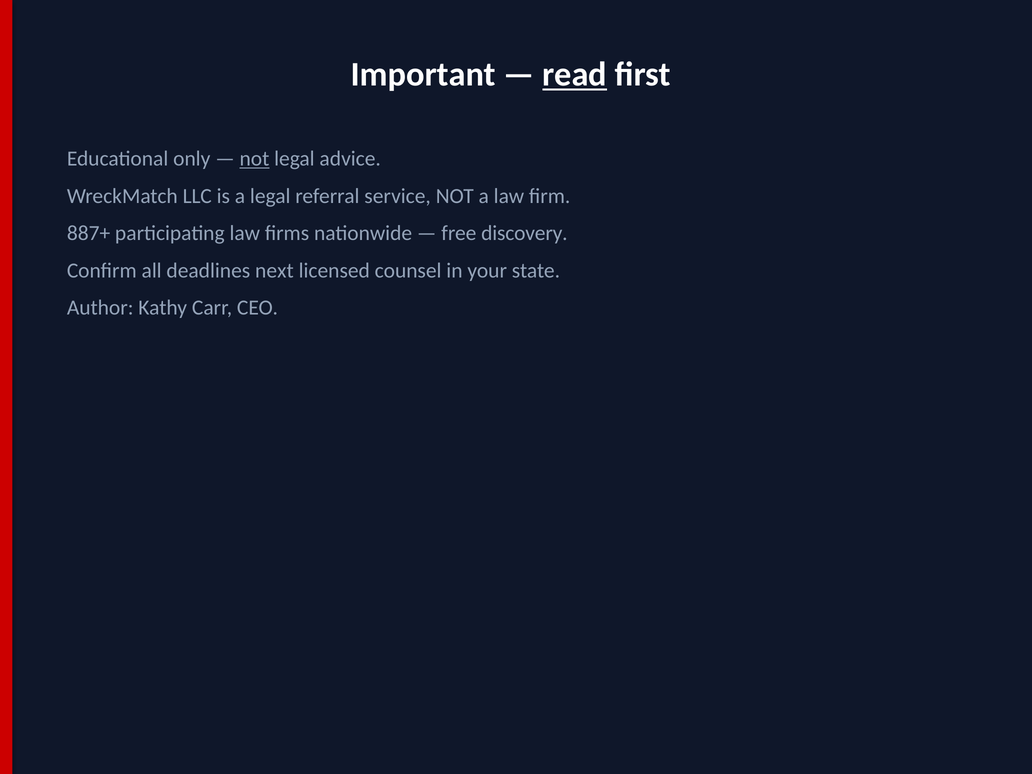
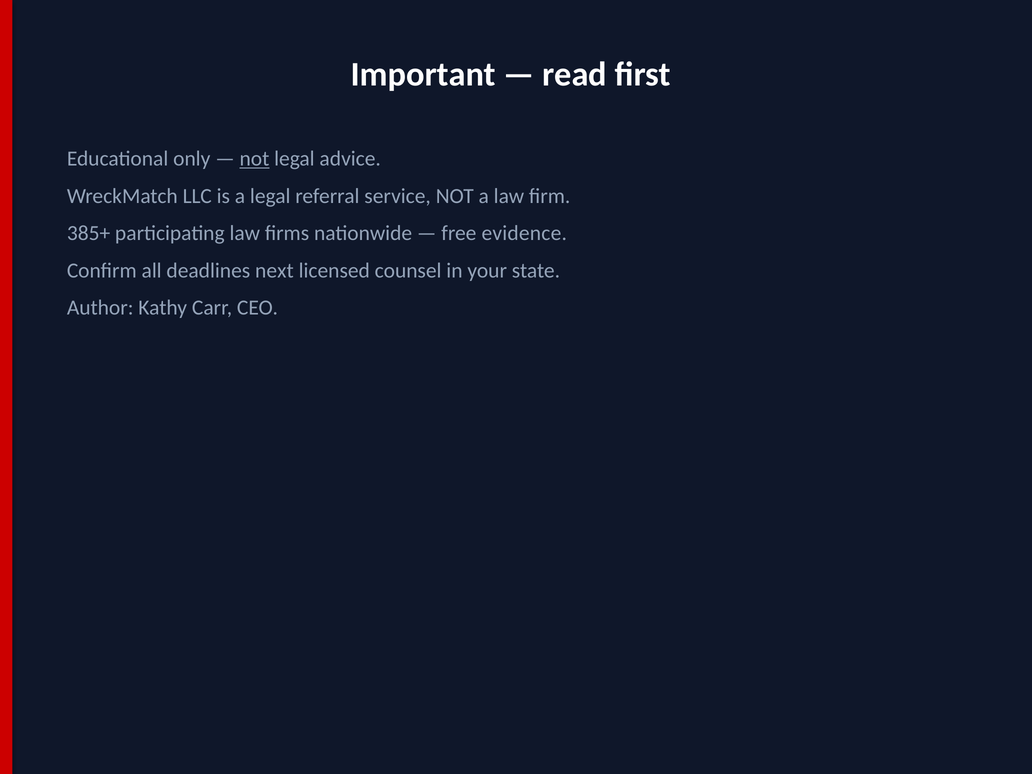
read underline: present -> none
887+: 887+ -> 385+
discovery: discovery -> evidence
